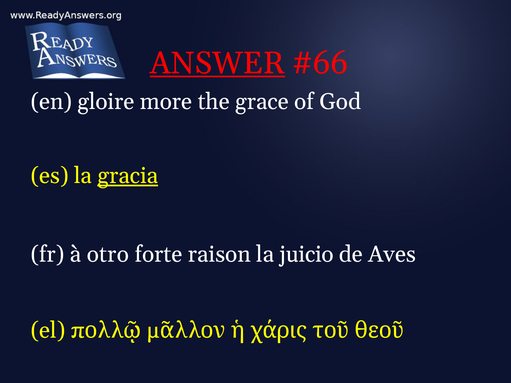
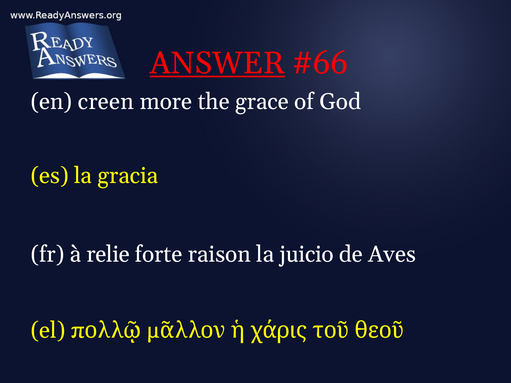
gloire: gloire -> creen
gracia underline: present -> none
otro: otro -> relie
